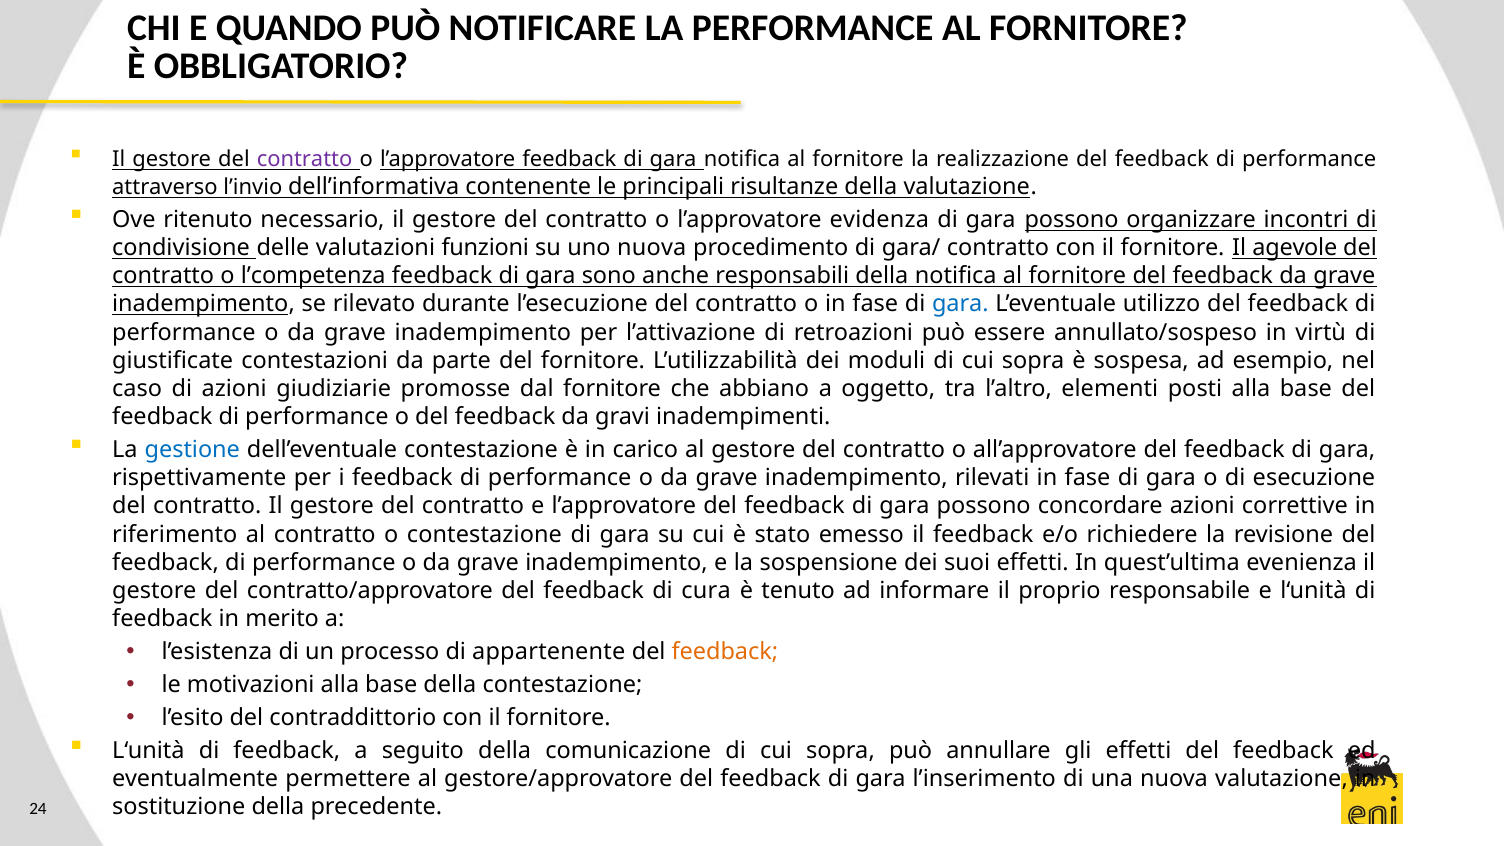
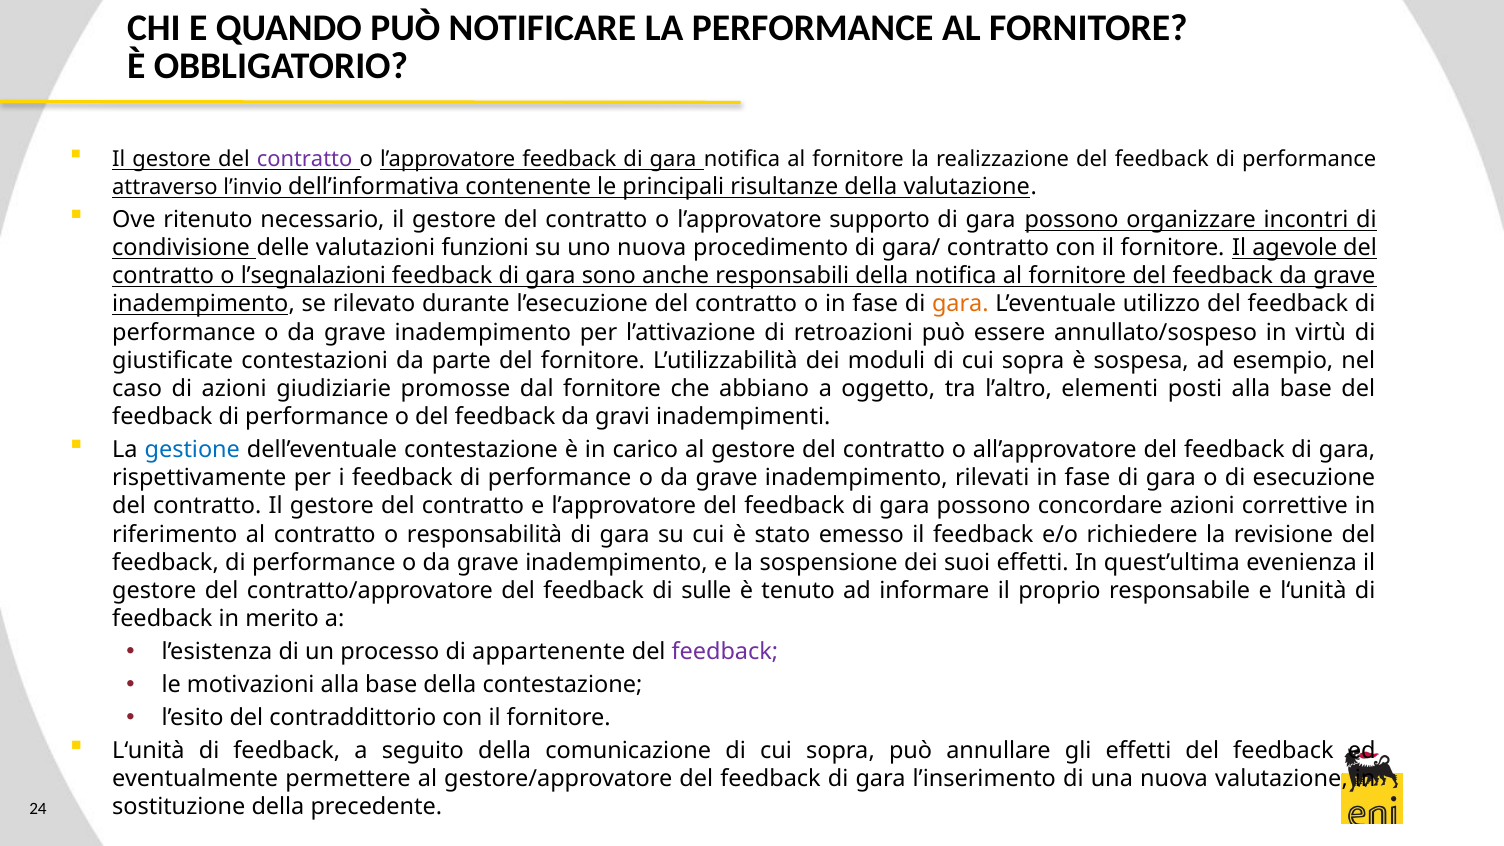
evidenza: evidenza -> supporto
l’competenza: l’competenza -> l’segnalazioni
gara at (960, 304) colour: blue -> orange
o contestazione: contestazione -> responsabilità
cura: cura -> sulle
feedback at (725, 652) colour: orange -> purple
